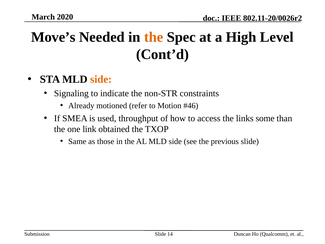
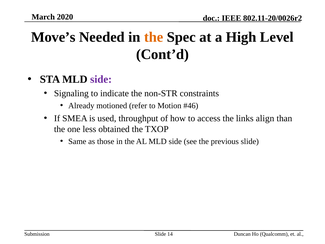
side at (101, 79) colour: orange -> purple
some: some -> align
link: link -> less
